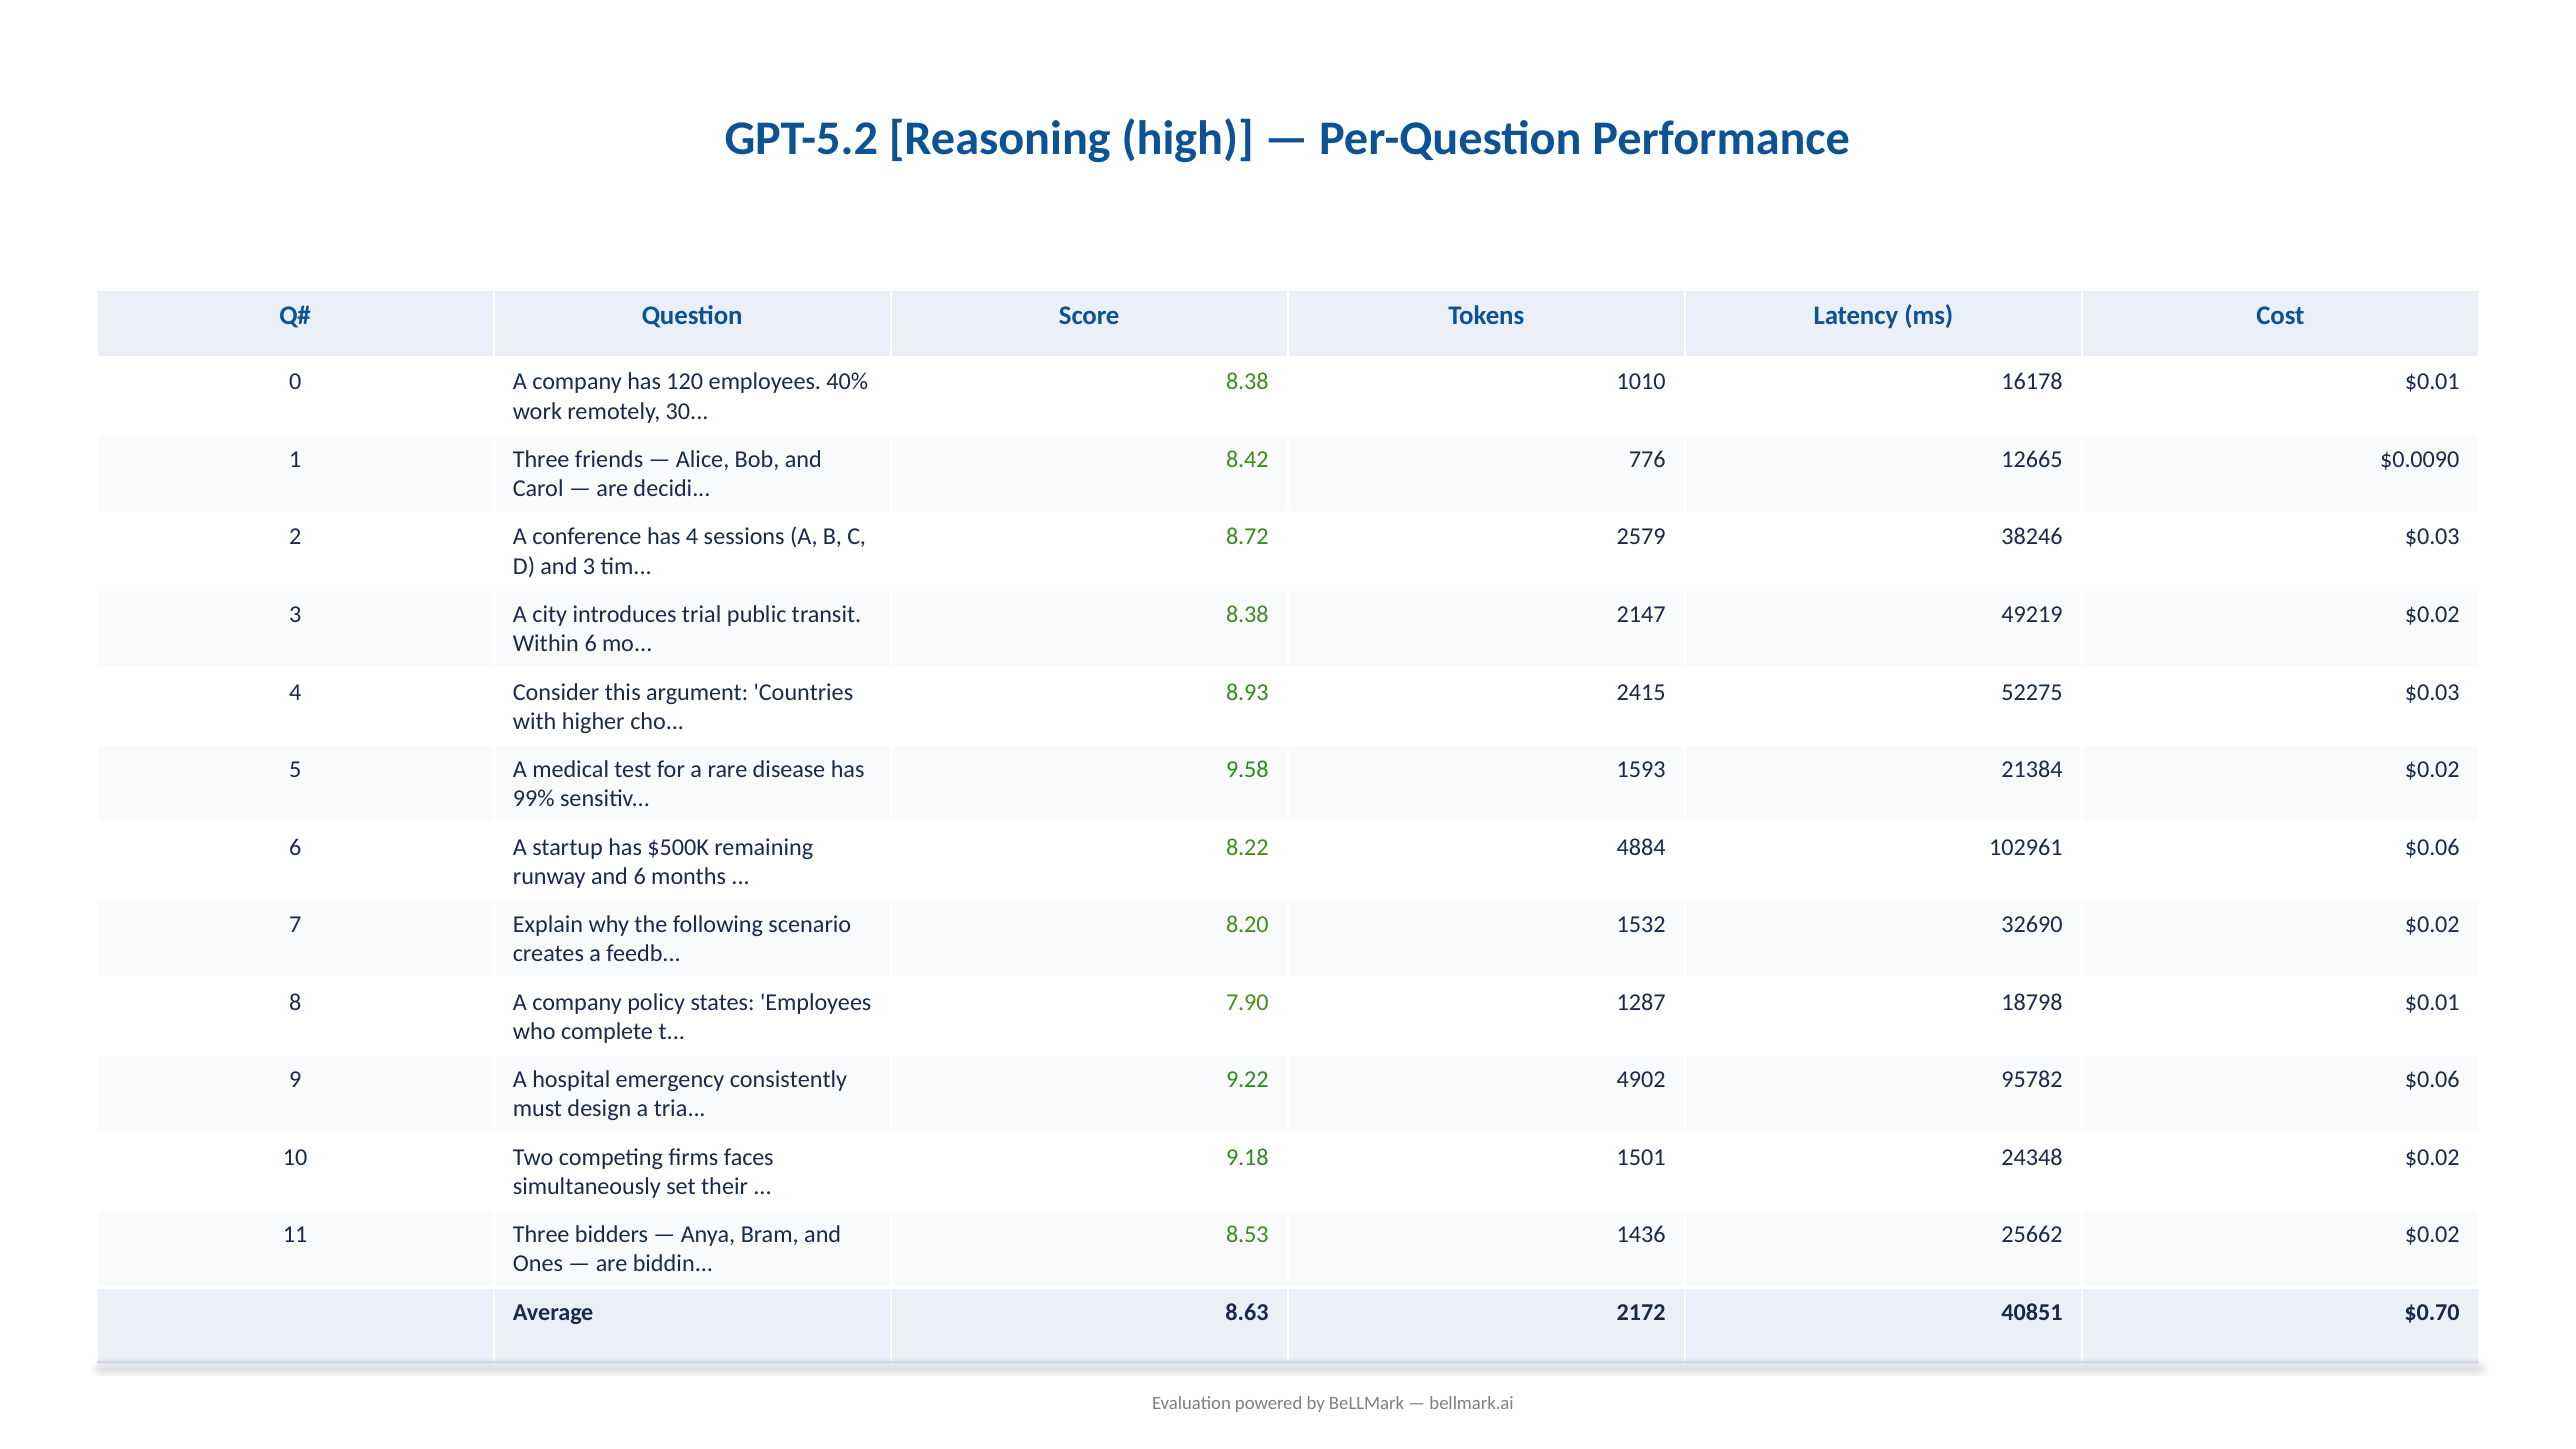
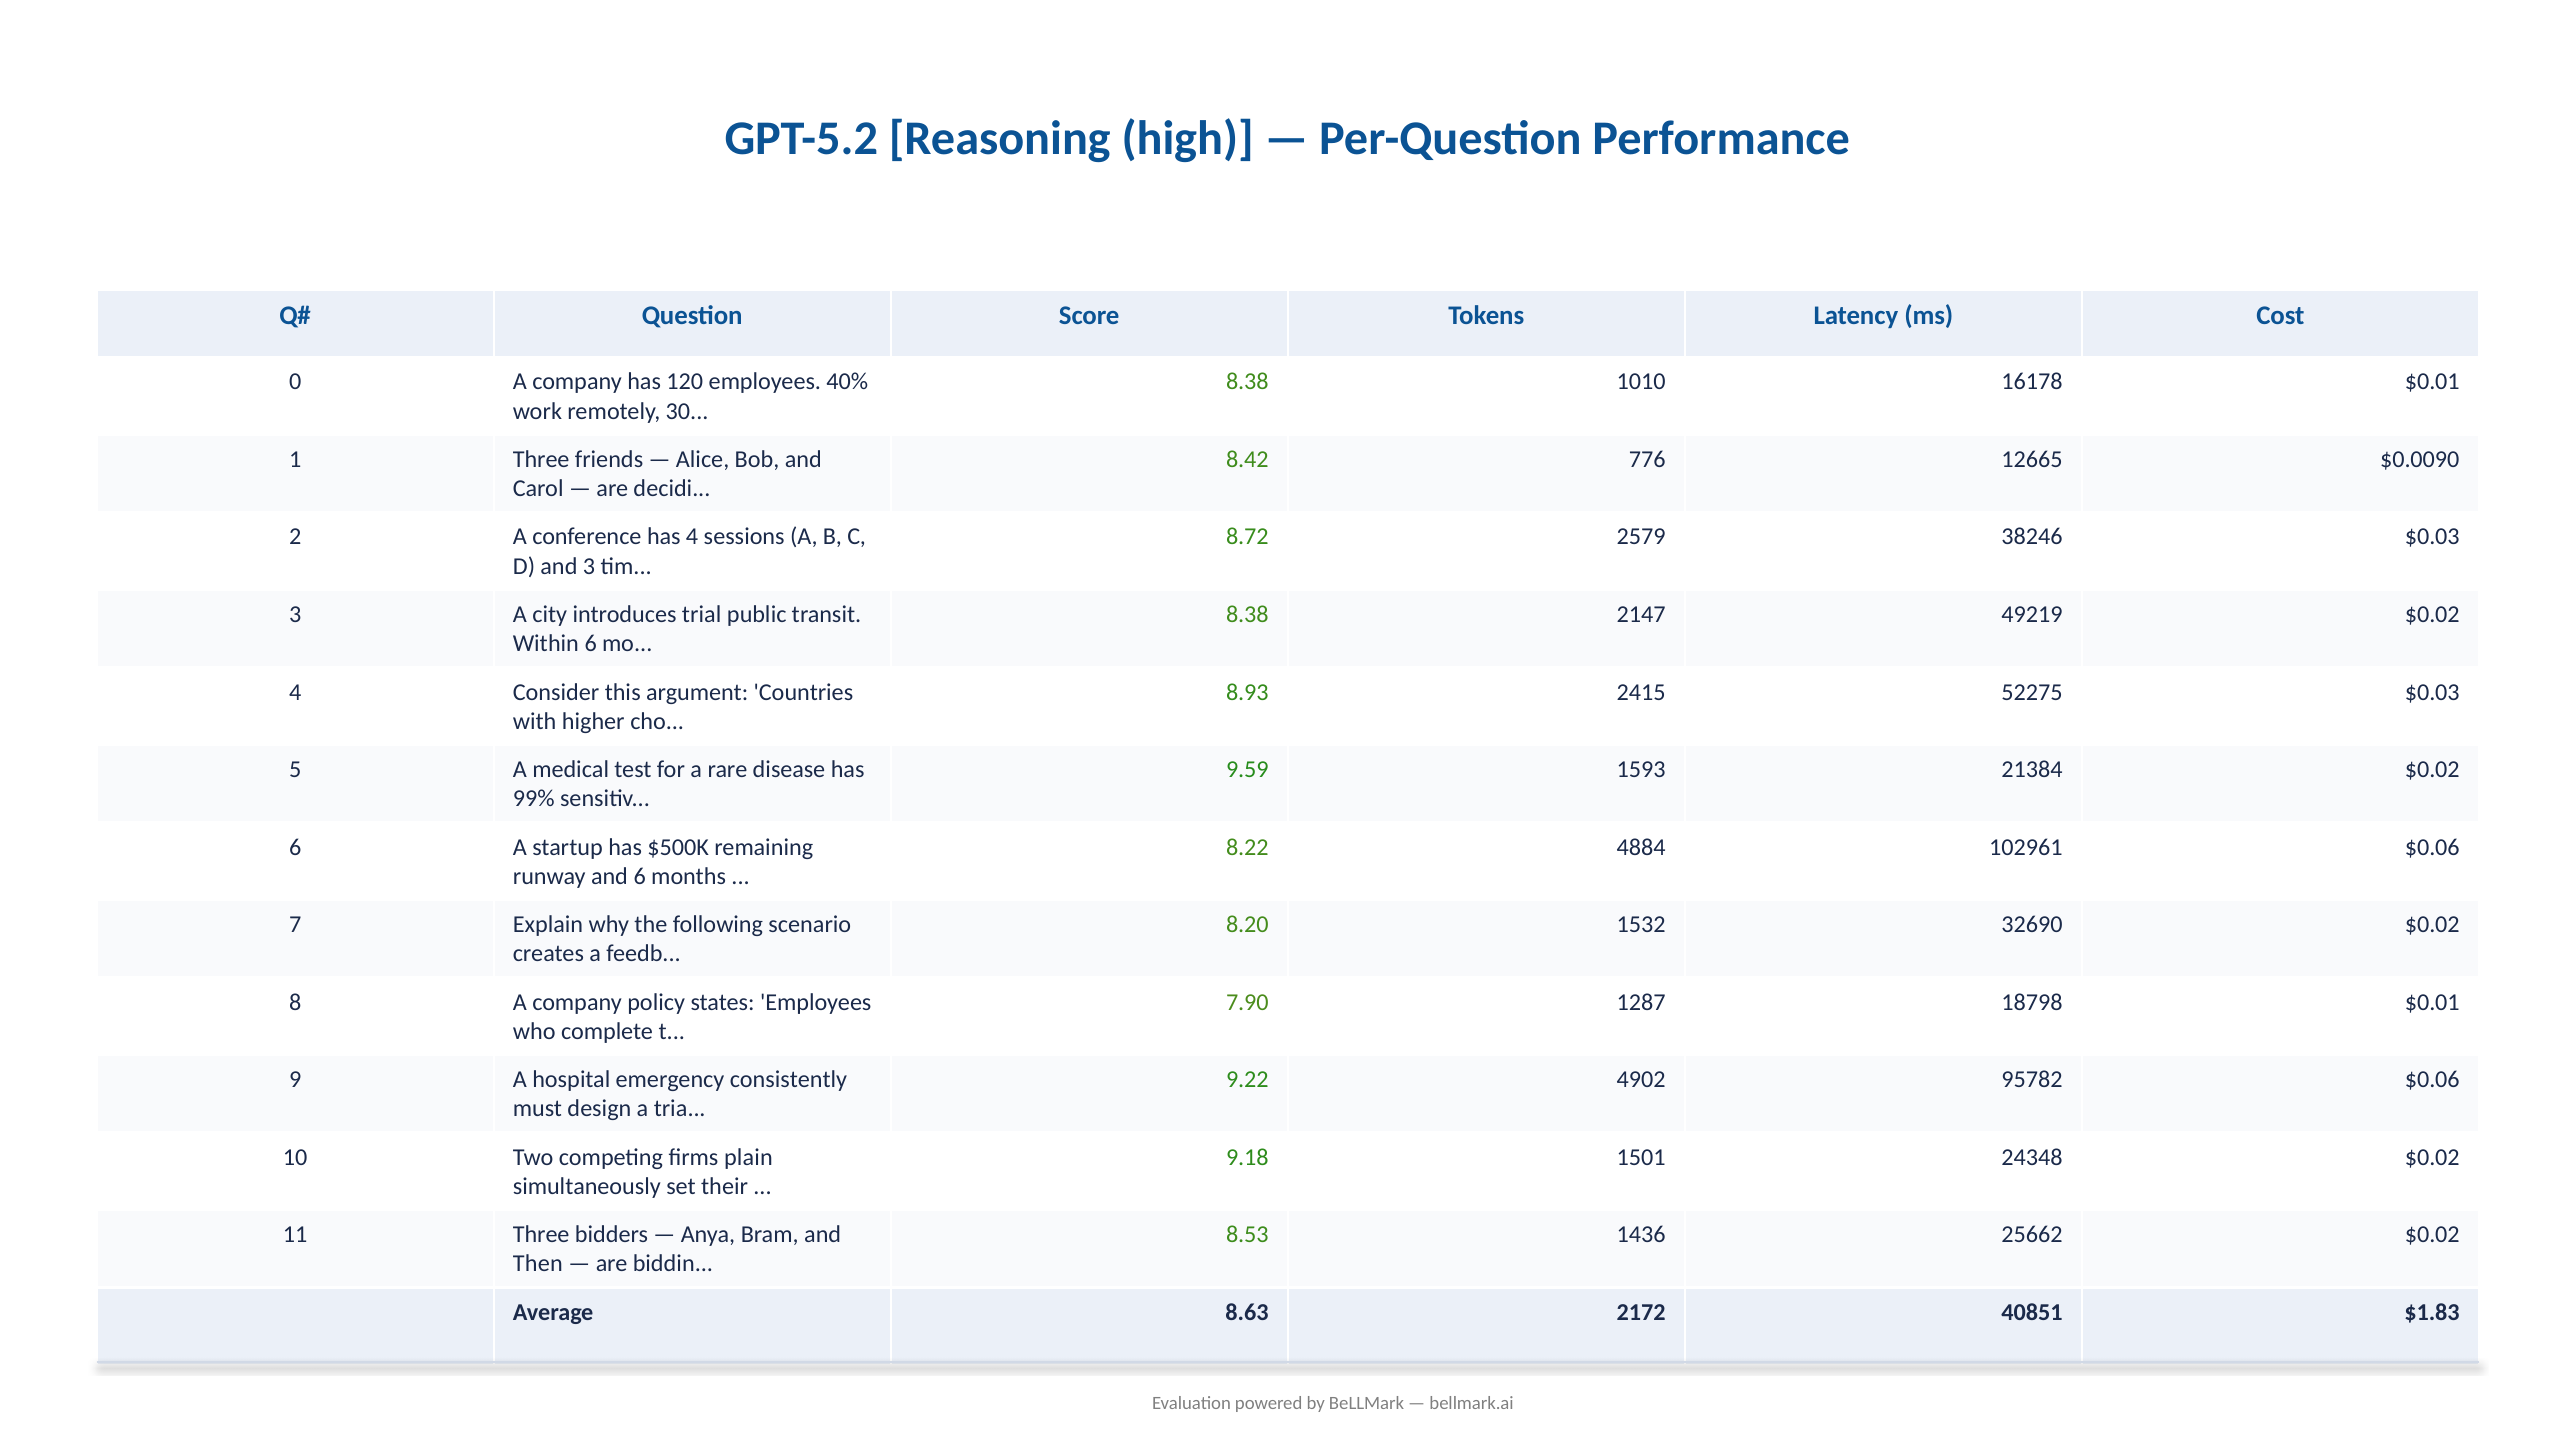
9.58: 9.58 -> 9.59
faces: faces -> plain
Ones: Ones -> Then
$0.70: $0.70 -> $1.83
